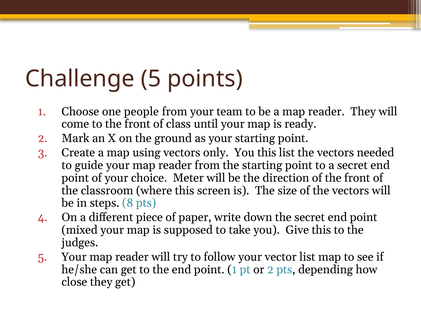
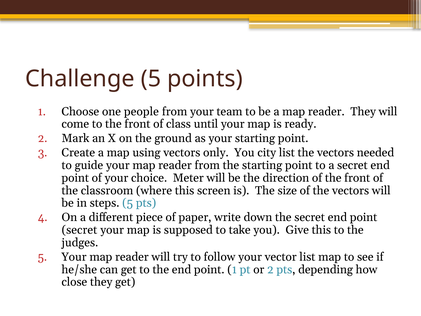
You this: this -> city
steps 8: 8 -> 5
mixed at (80, 230): mixed -> secret
